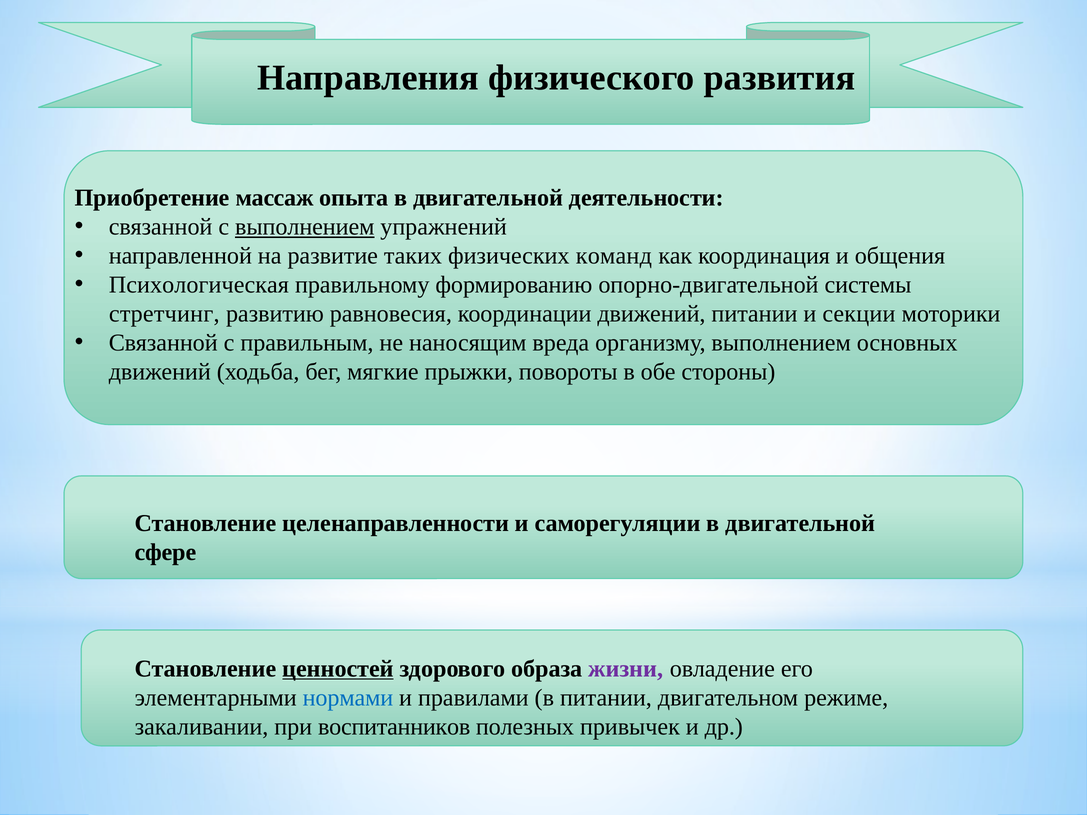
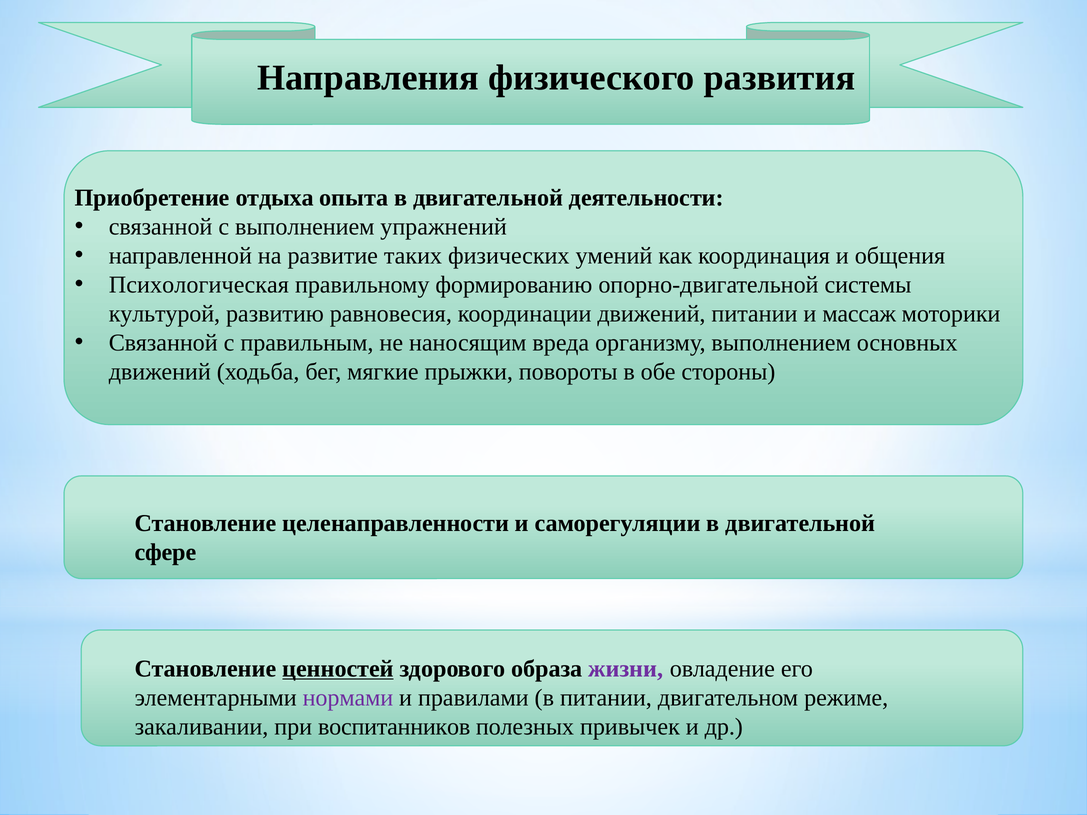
массаж: массаж -> отдыха
выполнением at (305, 227) underline: present -> none
команд: команд -> умений
стретчинг: стретчинг -> культурой
секции: секции -> массаж
нормами colour: blue -> purple
